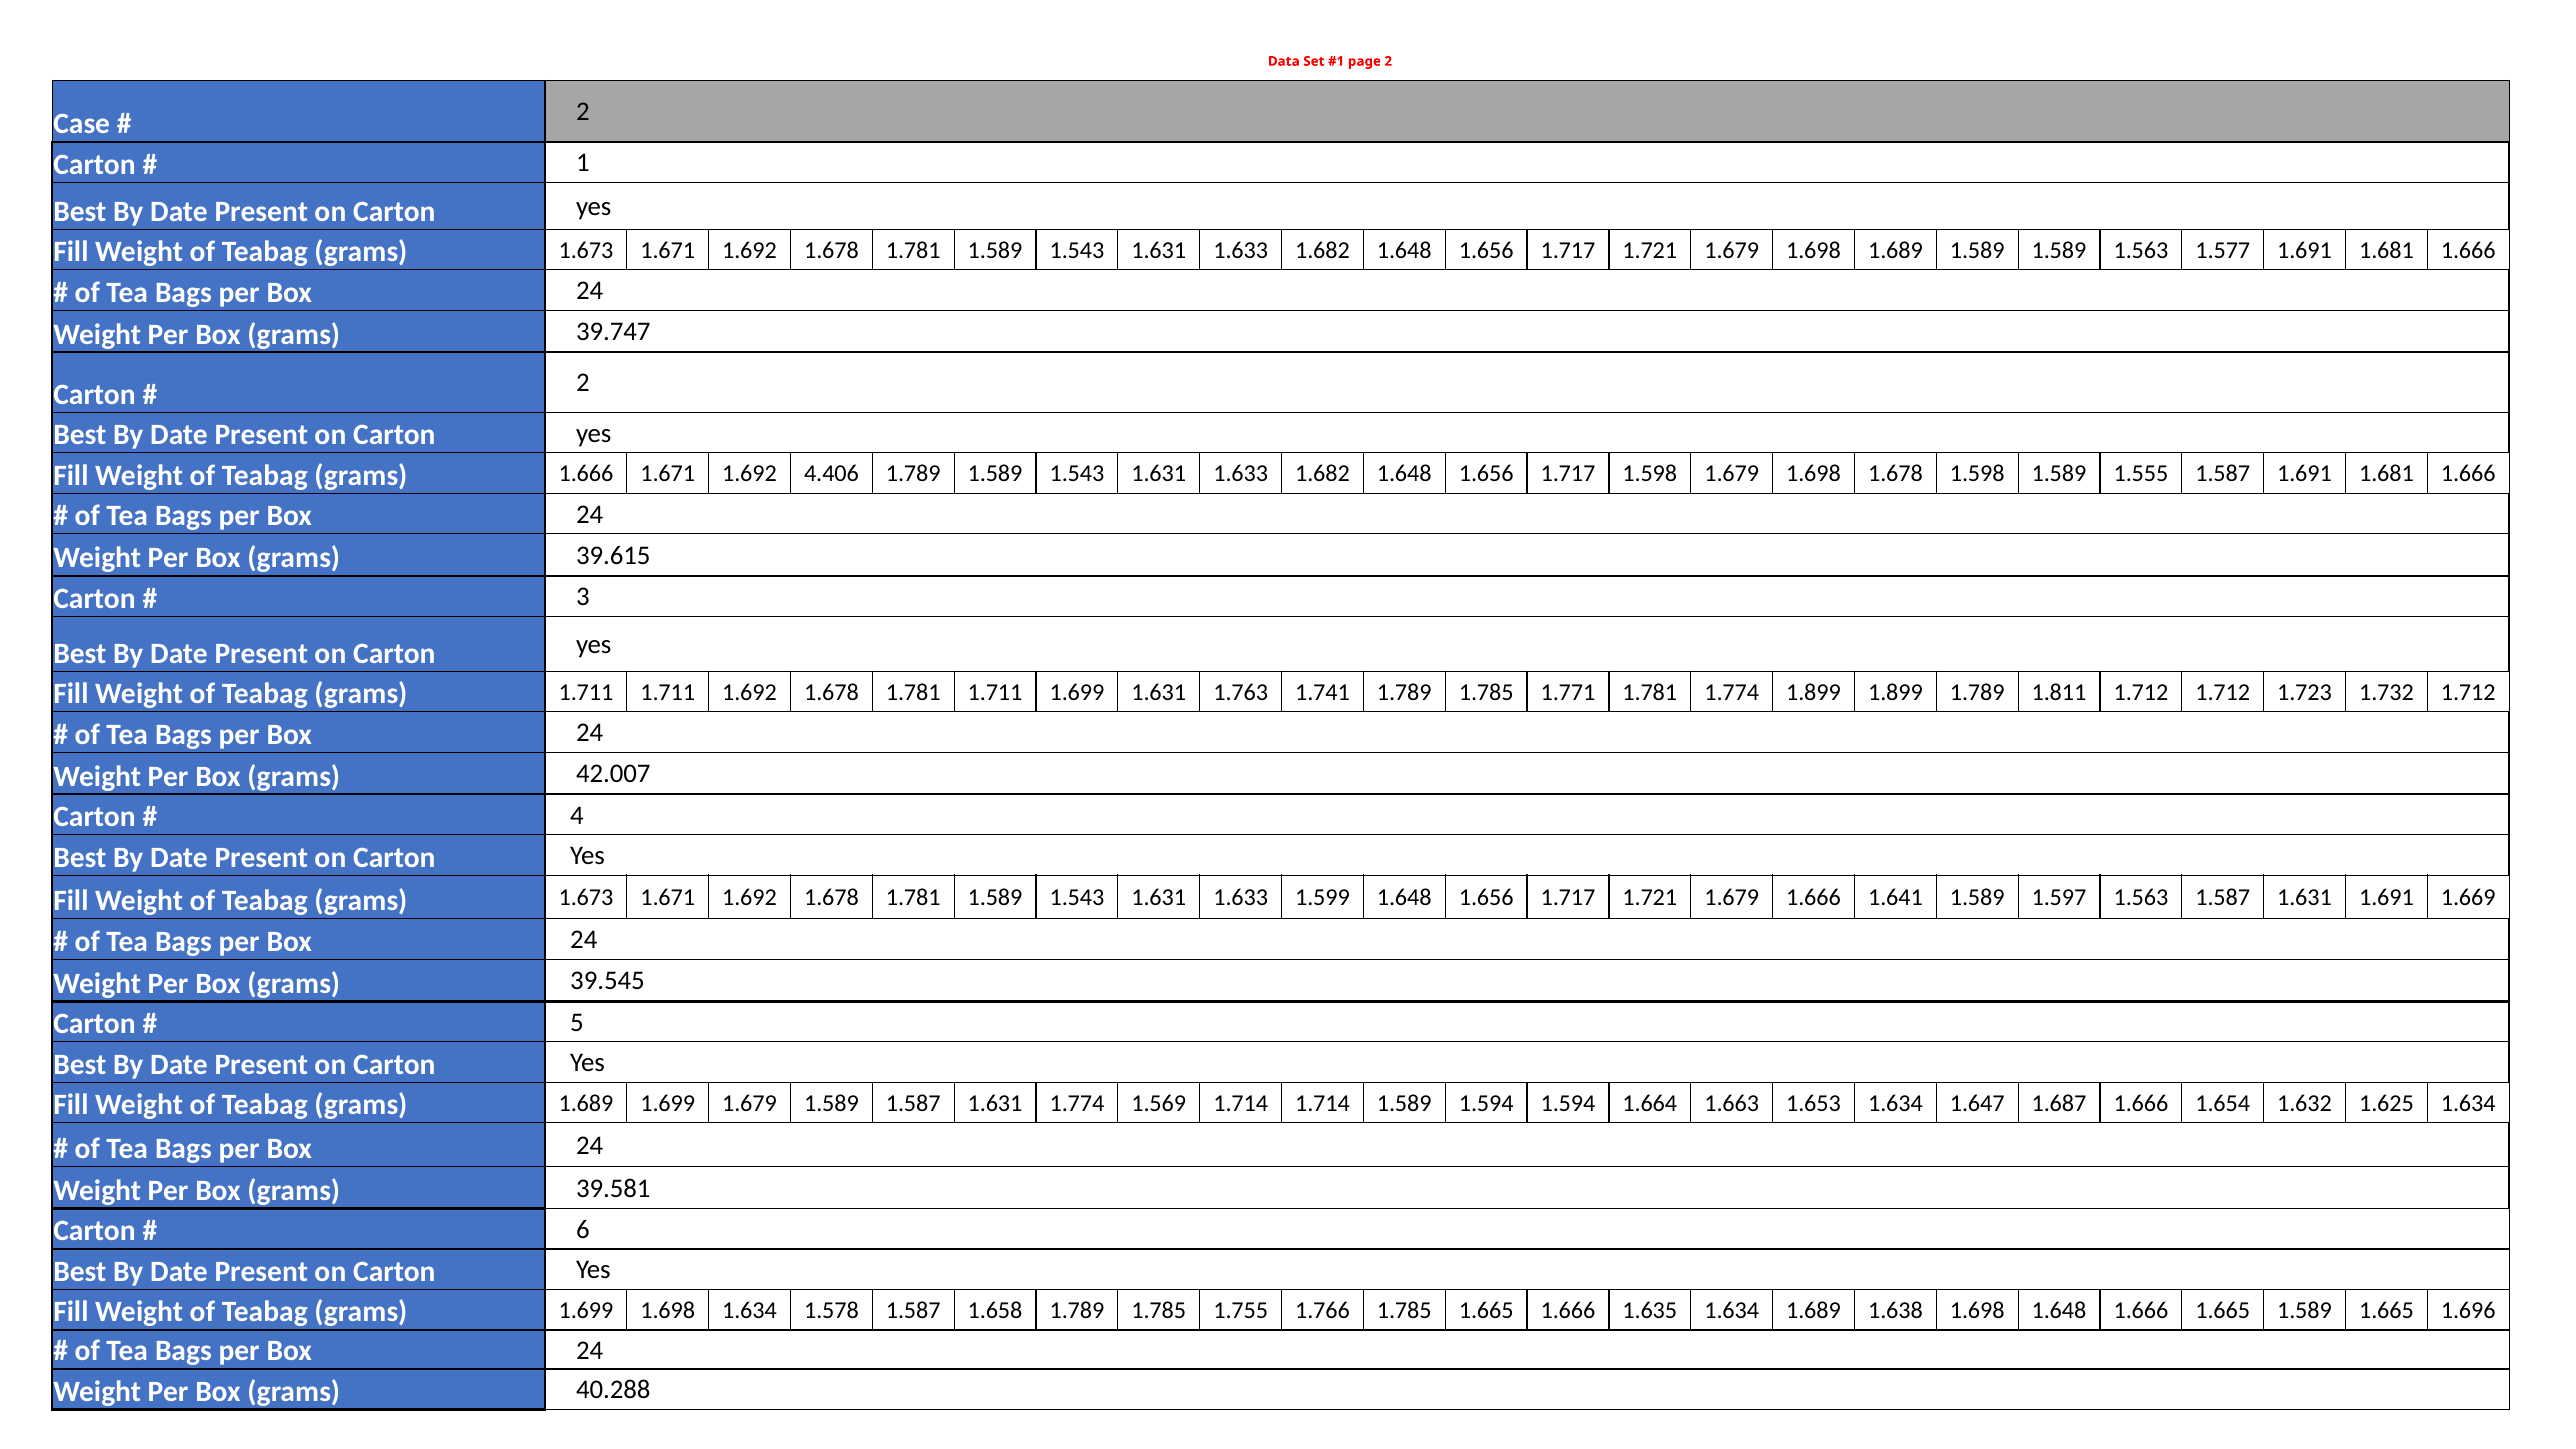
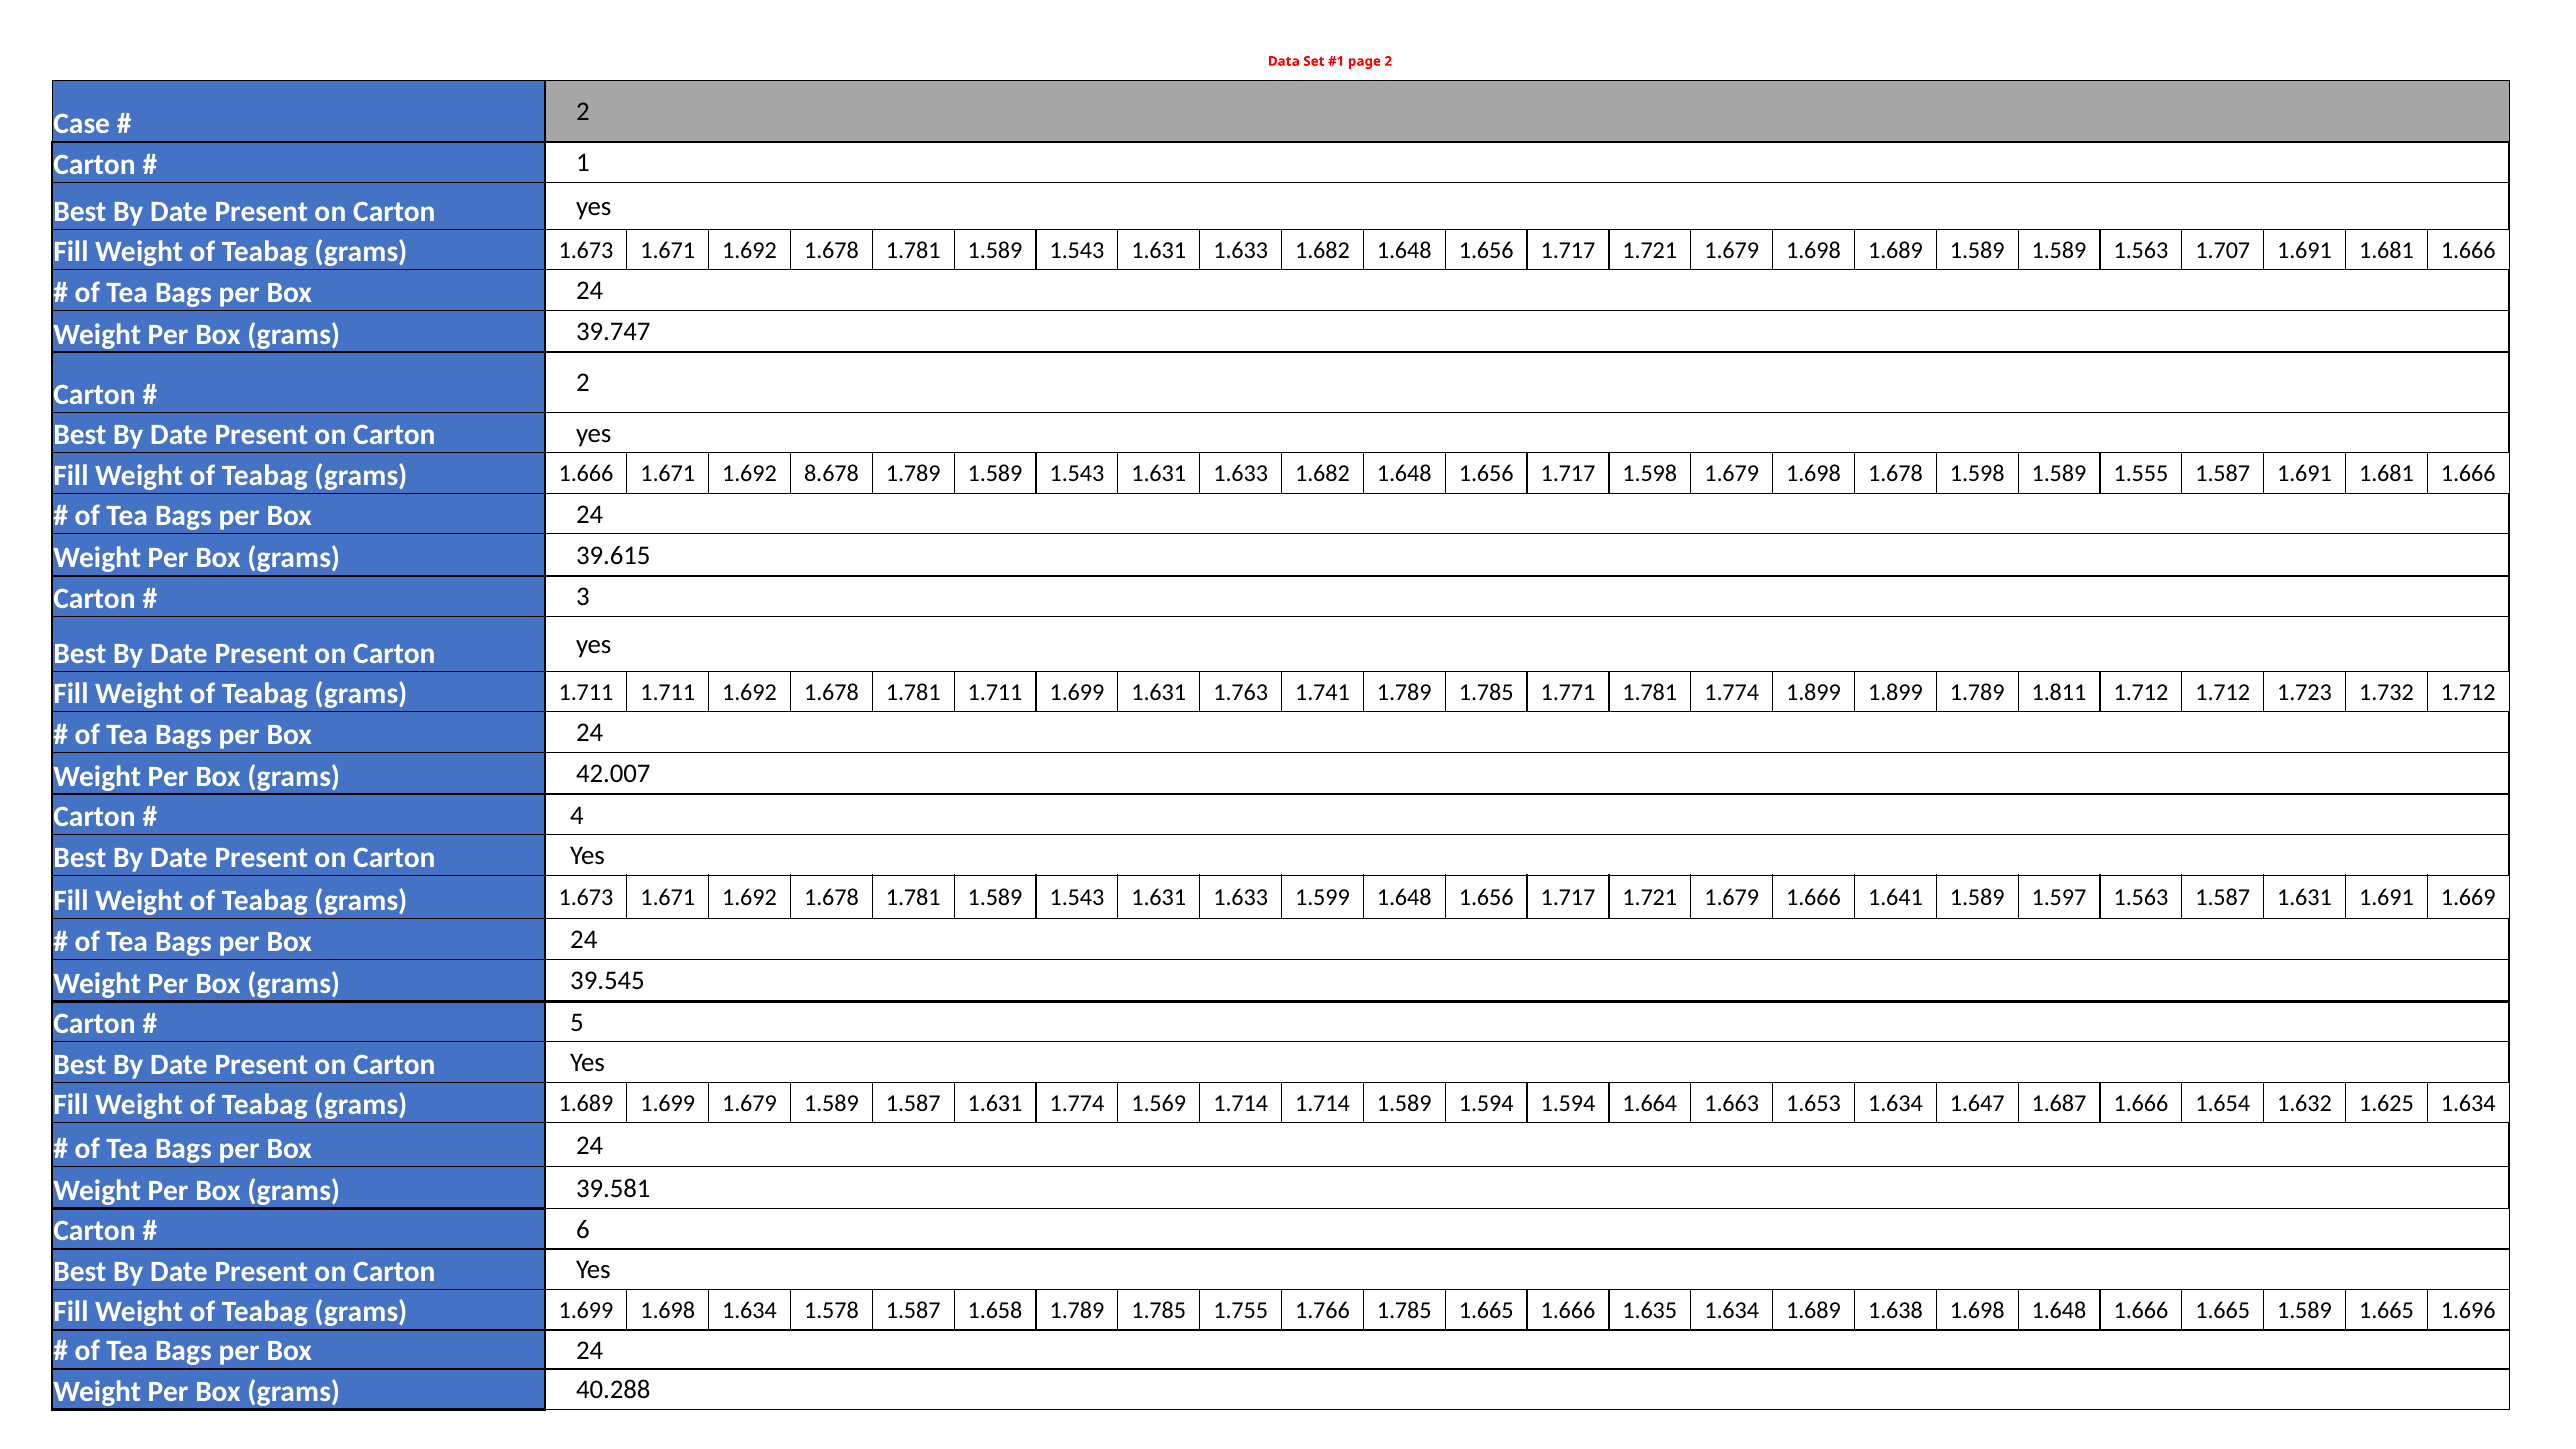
1.577: 1.577 -> 1.707
4.406: 4.406 -> 8.678
